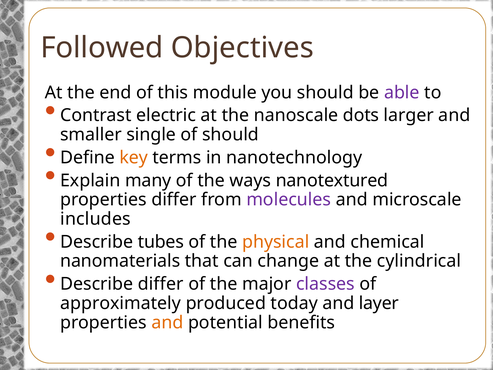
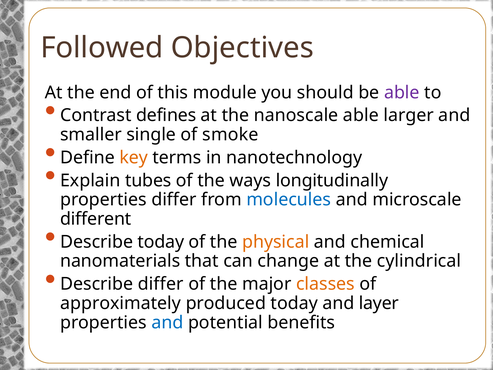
electric: electric -> defines
nanoscale dots: dots -> able
of should: should -> smoke
many: many -> tubes
nanotextured: nanotextured -> longitudinally
molecules colour: purple -> blue
includes: includes -> different
Describe tubes: tubes -> today
classes colour: purple -> orange
and at (167, 322) colour: orange -> blue
